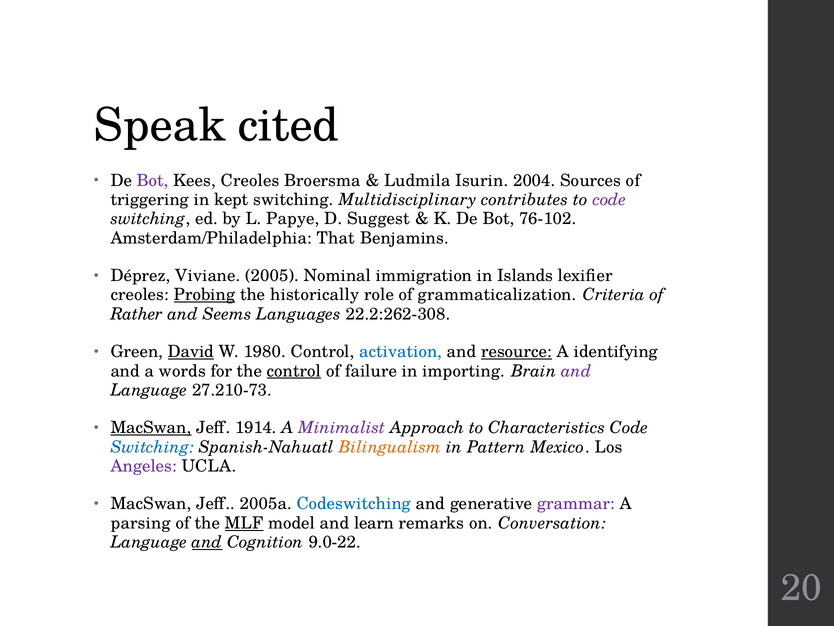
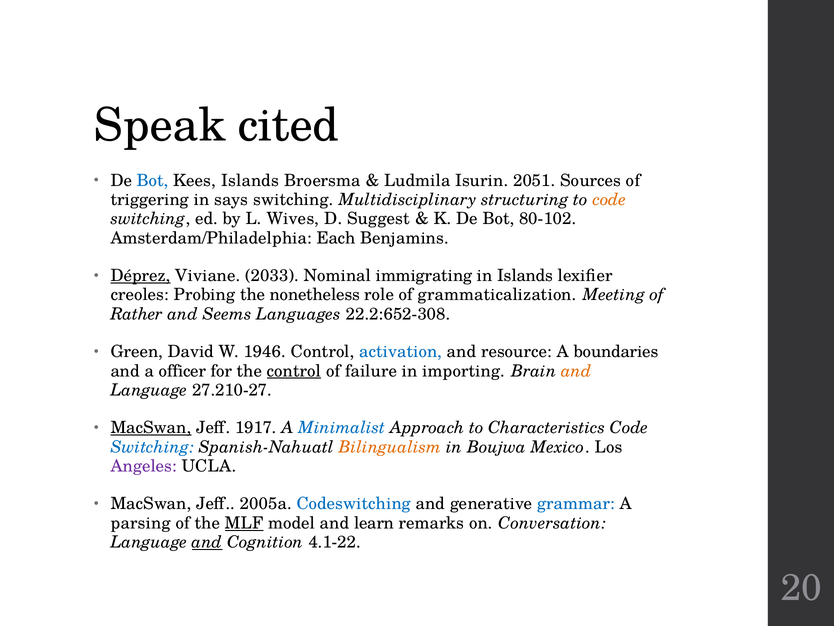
Bot at (153, 180) colour: purple -> blue
Kees Creoles: Creoles -> Islands
2004: 2004 -> 2051
kept: kept -> says
contributes: contributes -> structuring
code at (609, 200) colour: purple -> orange
Papye: Papye -> Wives
76-102: 76-102 -> 80-102
That: That -> Each
Déprez underline: none -> present
2005: 2005 -> 2033
immigration: immigration -> immigrating
Probing underline: present -> none
historically: historically -> nonetheless
Criteria: Criteria -> Meeting
22.2:262-308: 22.2:262-308 -> 22.2:652-308
David underline: present -> none
1980: 1980 -> 1946
resource underline: present -> none
identifying: identifying -> boundaries
words: words -> officer
and at (576, 371) colour: purple -> orange
27.210-73: 27.210-73 -> 27.210-27
1914: 1914 -> 1917
Minimalist colour: purple -> blue
Pattern: Pattern -> Boujwa
grammar colour: purple -> blue
9.0-22: 9.0-22 -> 4.1-22
